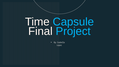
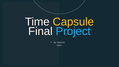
Capsule colour: light blue -> yellow
